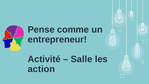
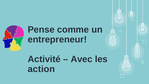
Salle: Salle -> Avec
